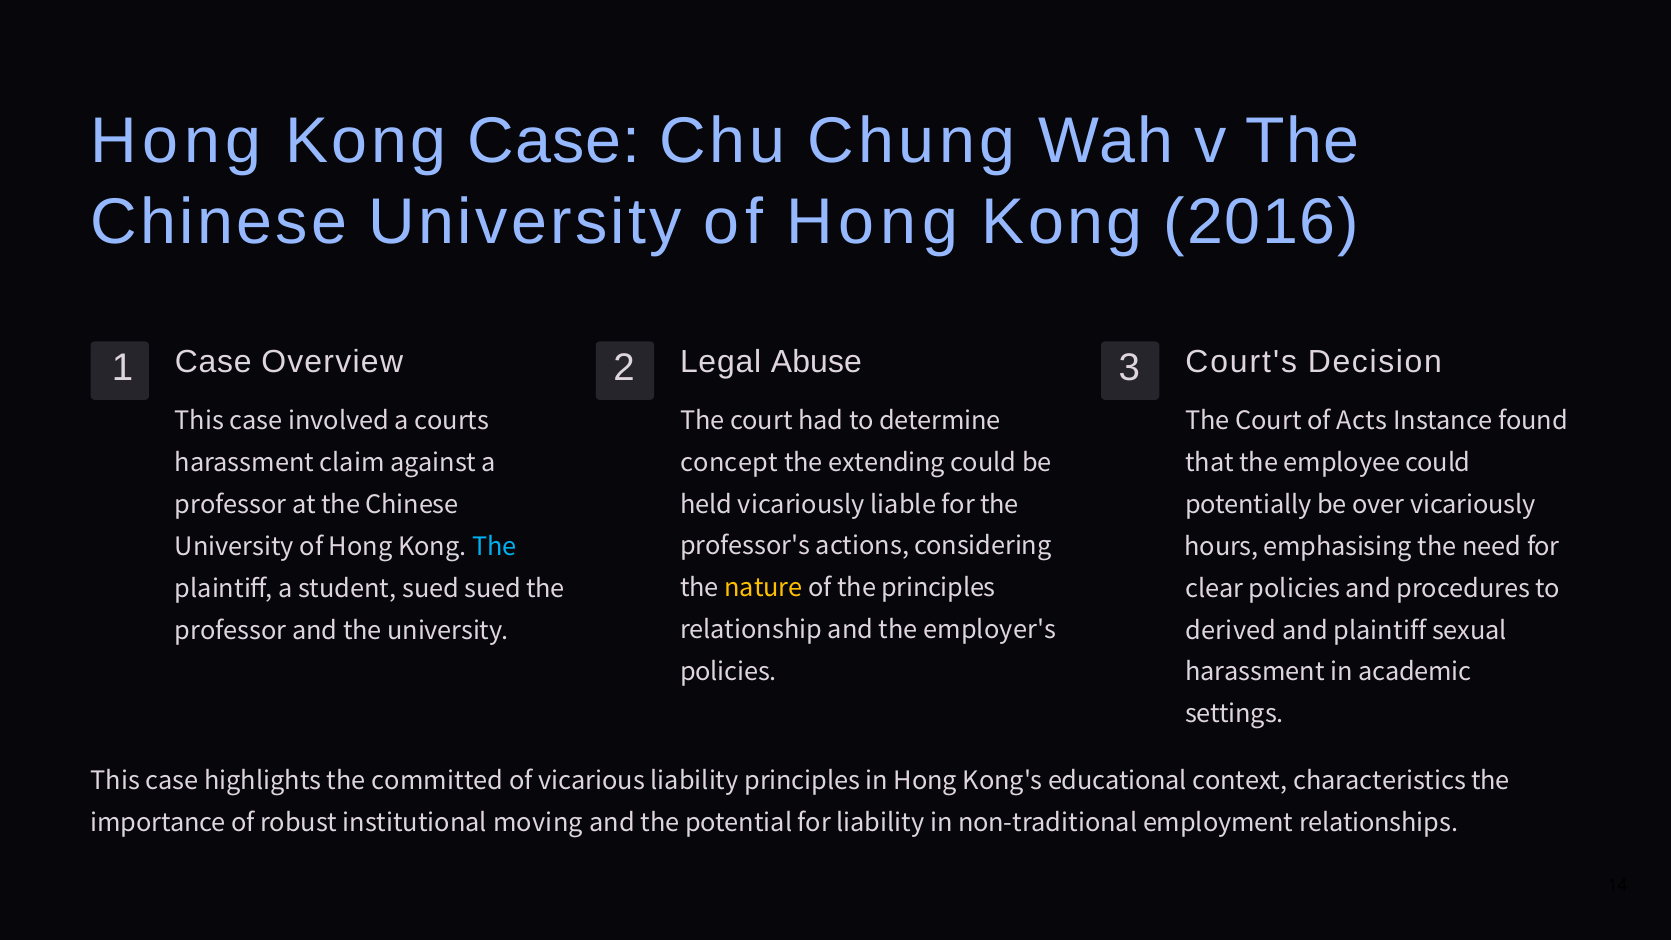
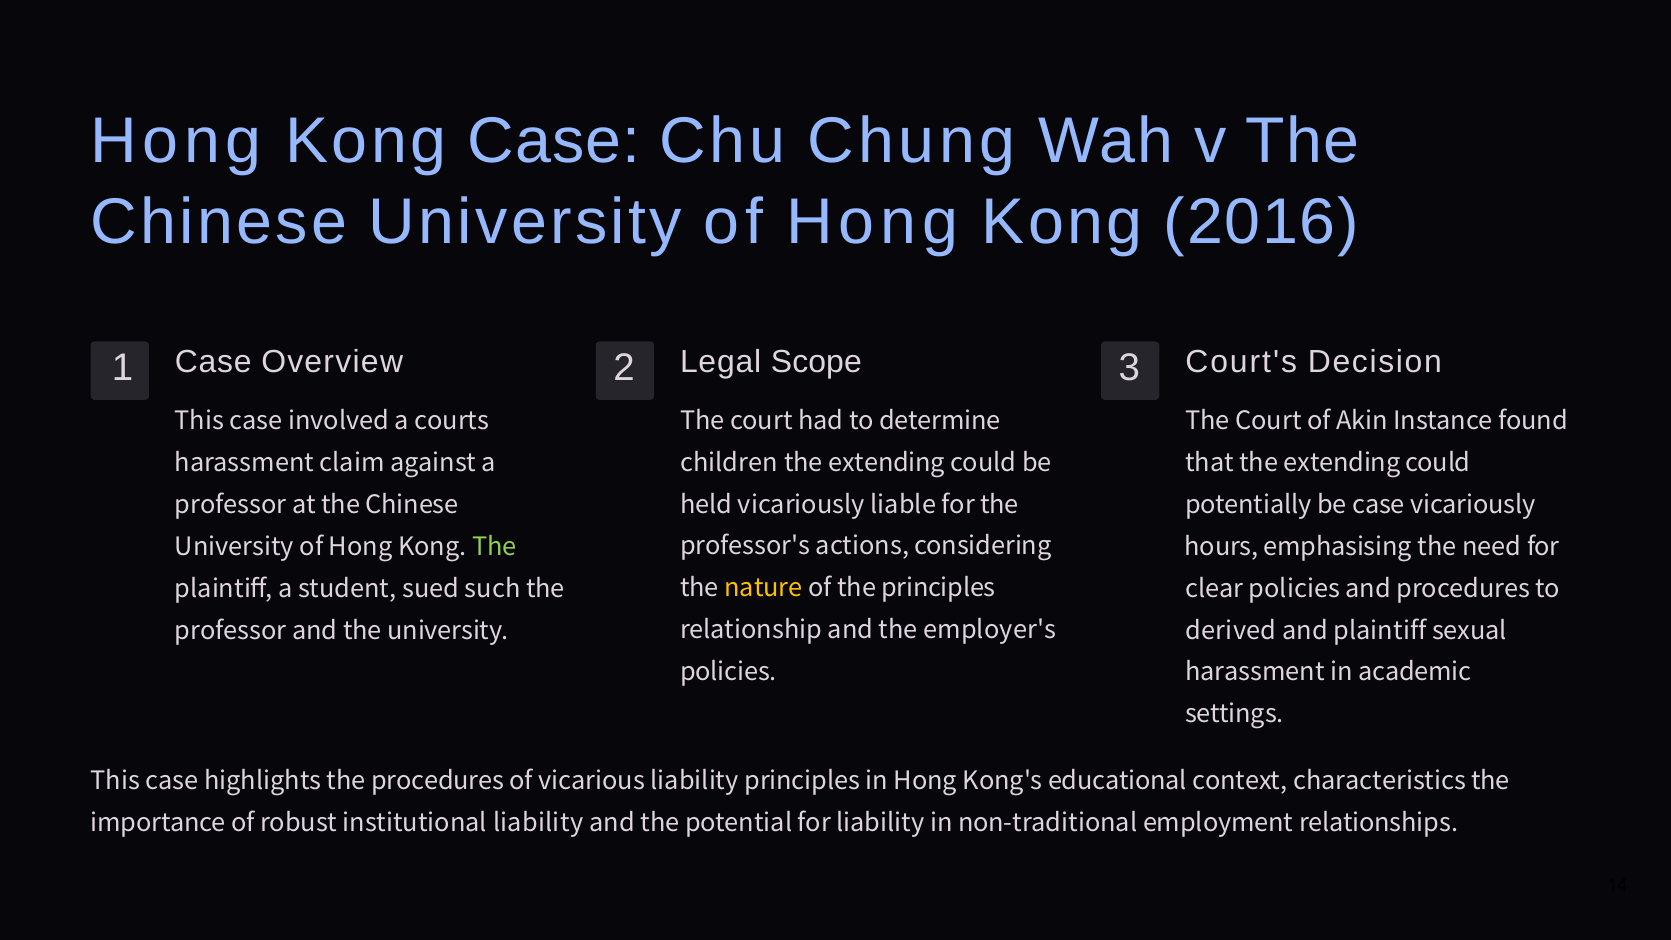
Abuse: Abuse -> Scope
Acts: Acts -> Akin
concept: concept -> children
that the employee: employee -> extending
be over: over -> case
The at (494, 547) colour: light blue -> light green
sued sued: sued -> such
the committed: committed -> procedures
institutional moving: moving -> liability
